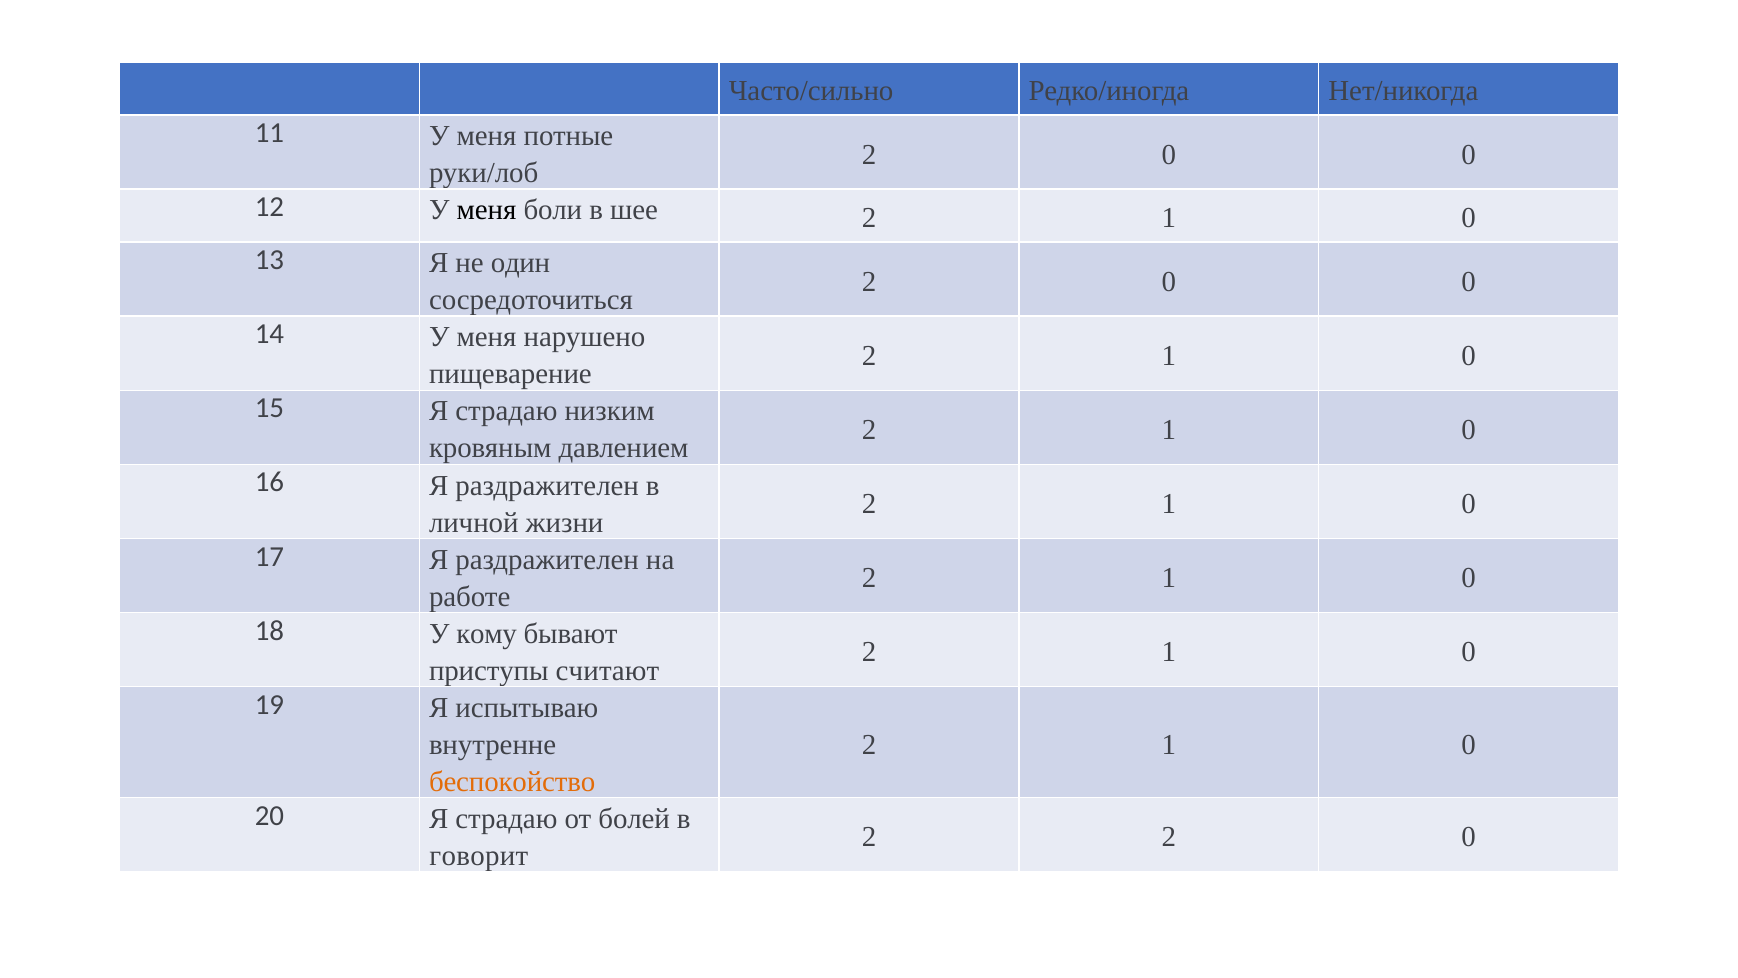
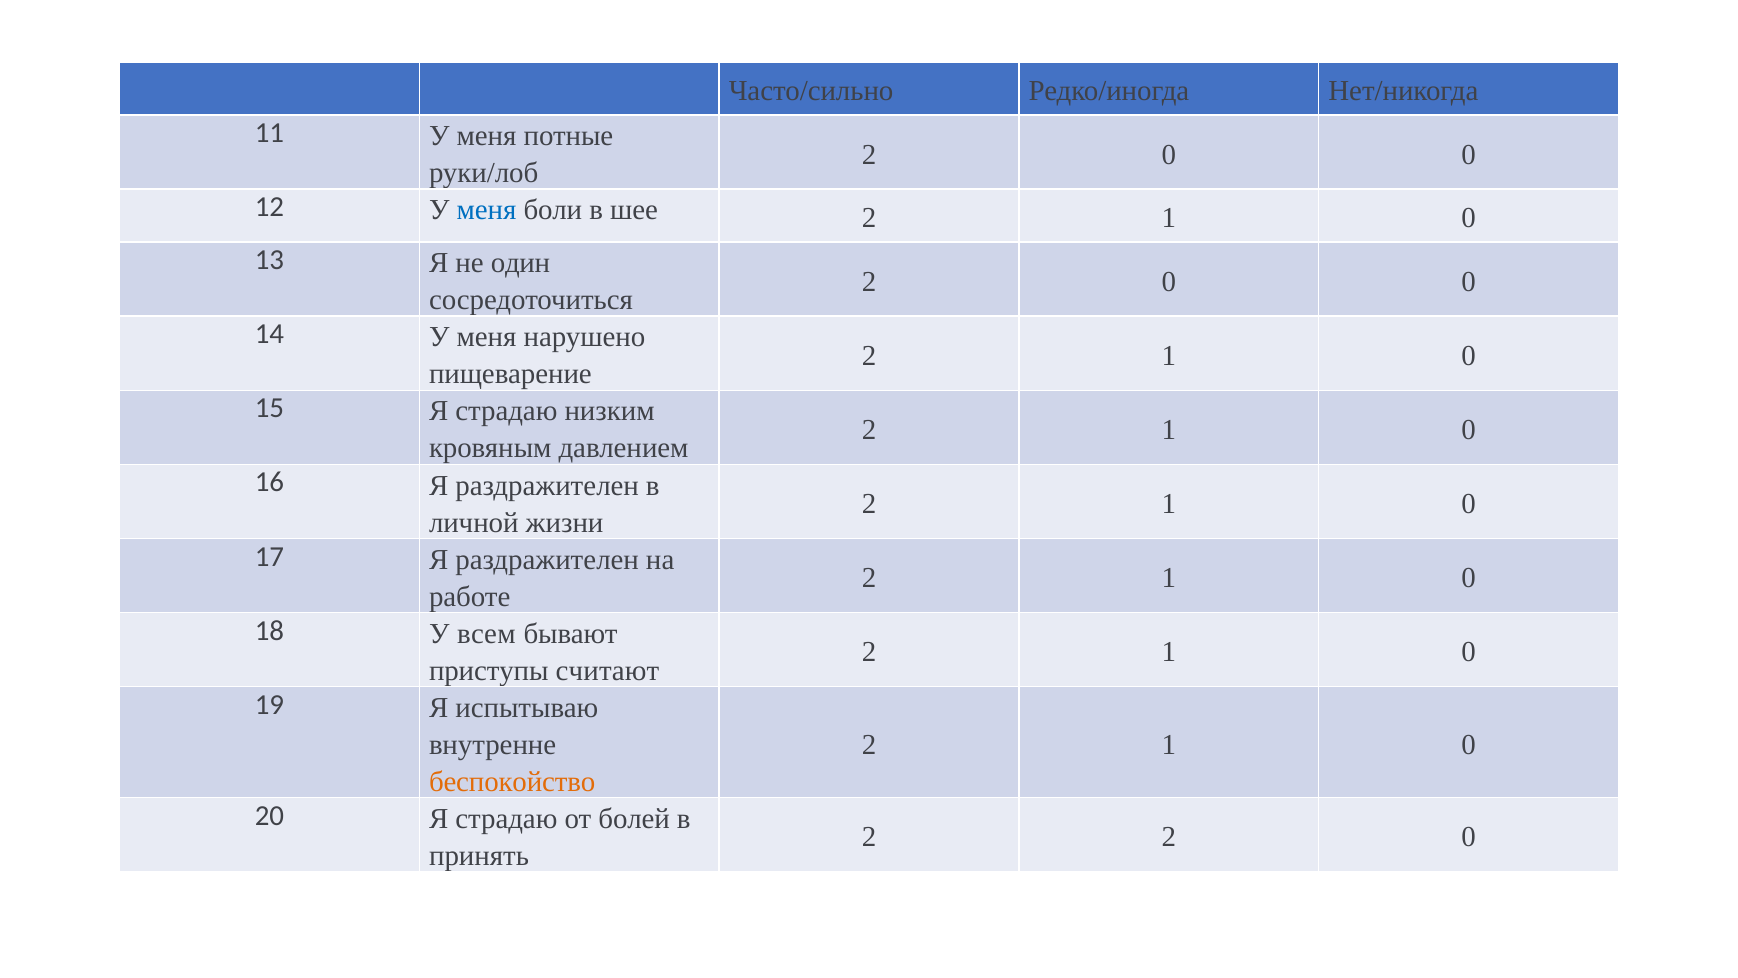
меня at (486, 210) colour: black -> blue
кому: кому -> всем
говорит: говорит -> принять
